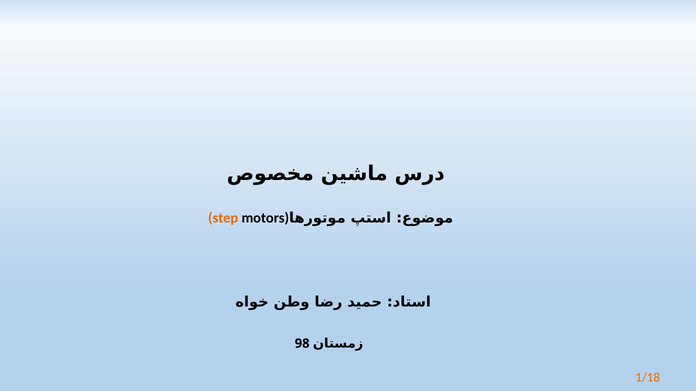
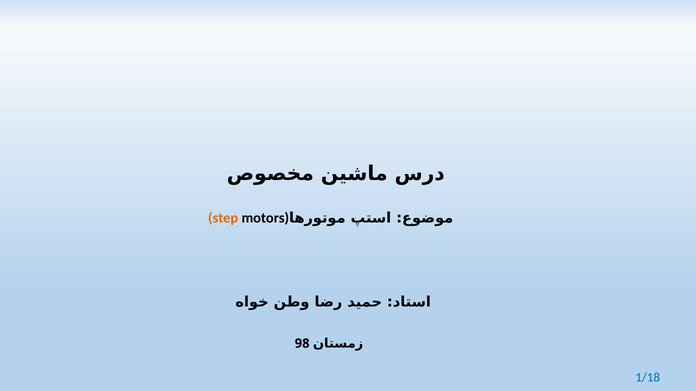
1/18 colour: orange -> blue
